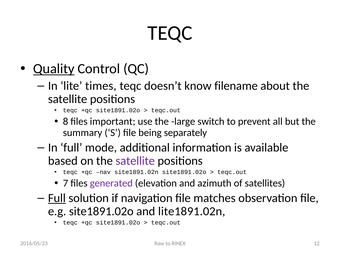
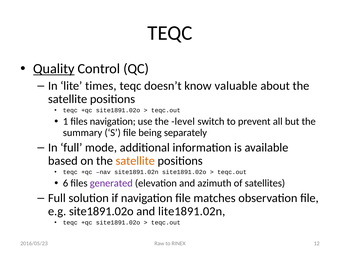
filename: filename -> valuable
8: 8 -> 1
files important: important -> navigation
large: large -> level
satellite at (135, 161) colour: purple -> orange
7: 7 -> 6
Full at (57, 198) underline: present -> none
